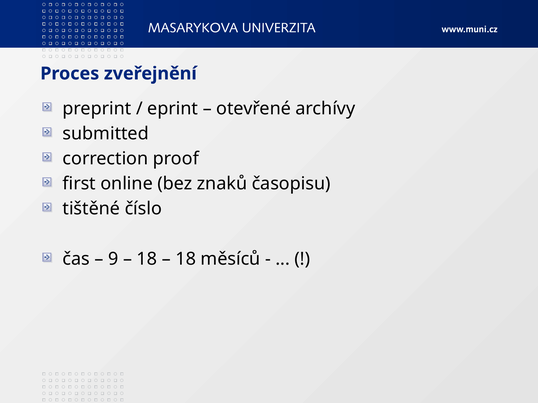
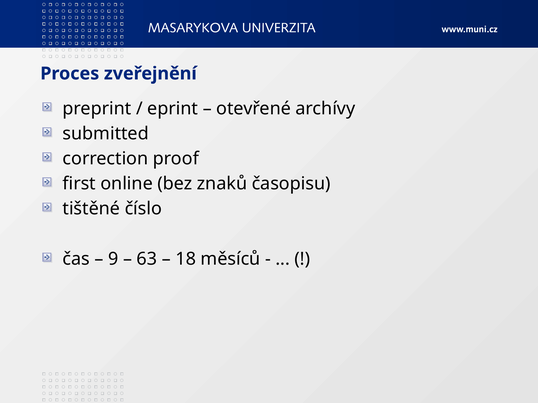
18 at (147, 259): 18 -> 63
